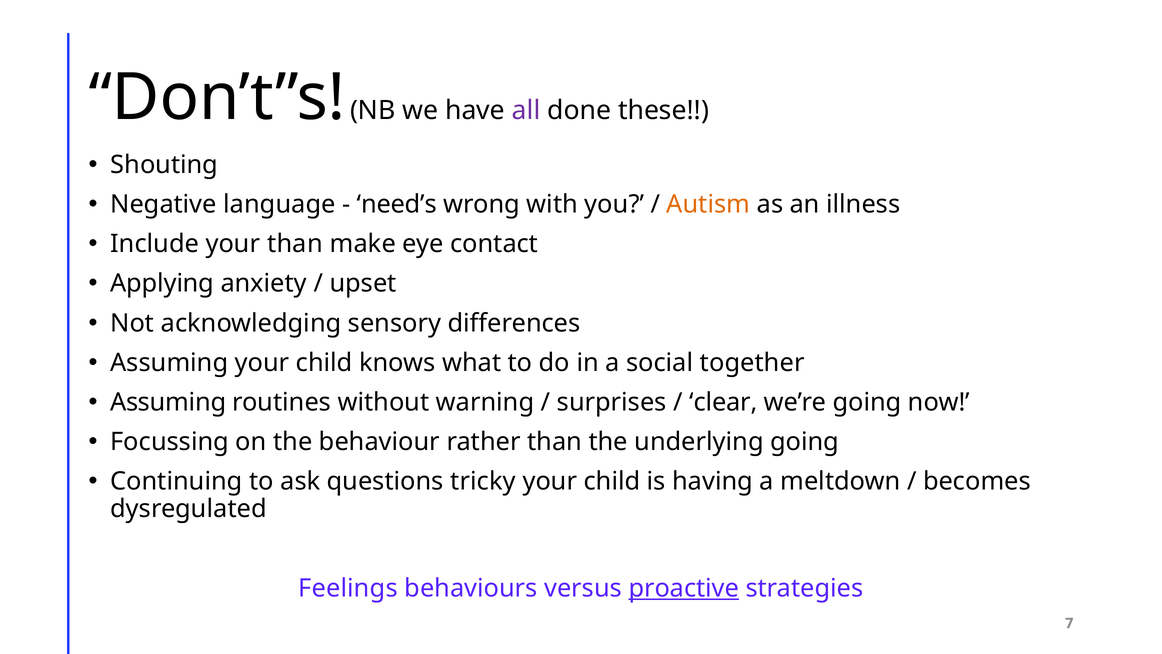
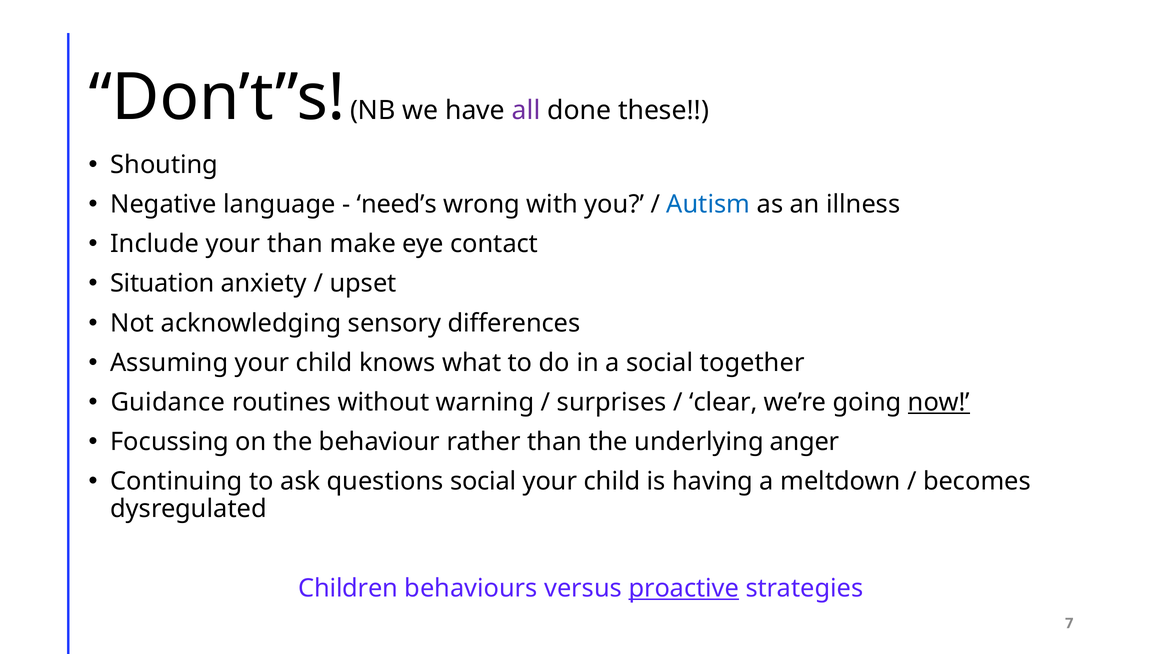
Autism colour: orange -> blue
Applying: Applying -> Situation
Assuming at (168, 402): Assuming -> Guidance
now underline: none -> present
underlying going: going -> anger
questions tricky: tricky -> social
Feelings: Feelings -> Children
